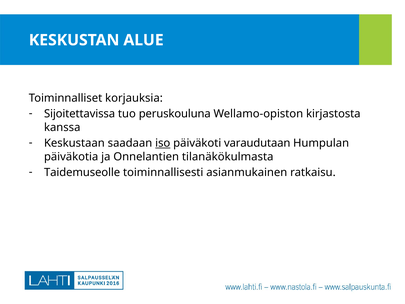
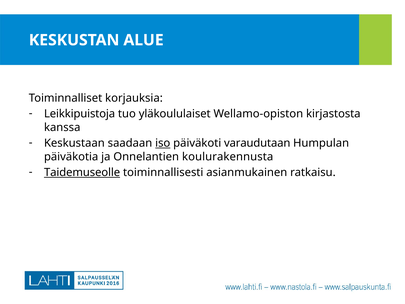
Sijoitettavissa: Sijoitettavissa -> Leikkipuistoja
peruskouluna: peruskouluna -> yläkoululaiset
tilanäkökulmasta: tilanäkökulmasta -> koulurakennusta
Taidemuseolle underline: none -> present
